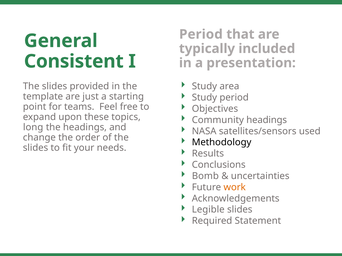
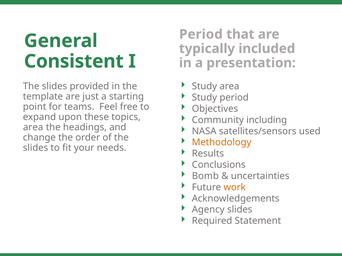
Community headings: headings -> including
long at (33, 128): long -> area
Methodology colour: black -> orange
Legible: Legible -> Agency
